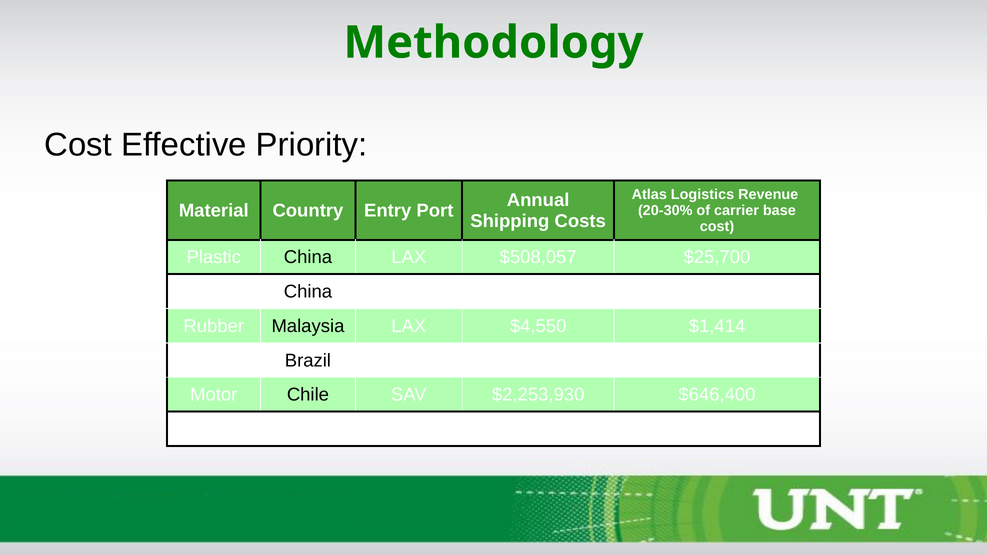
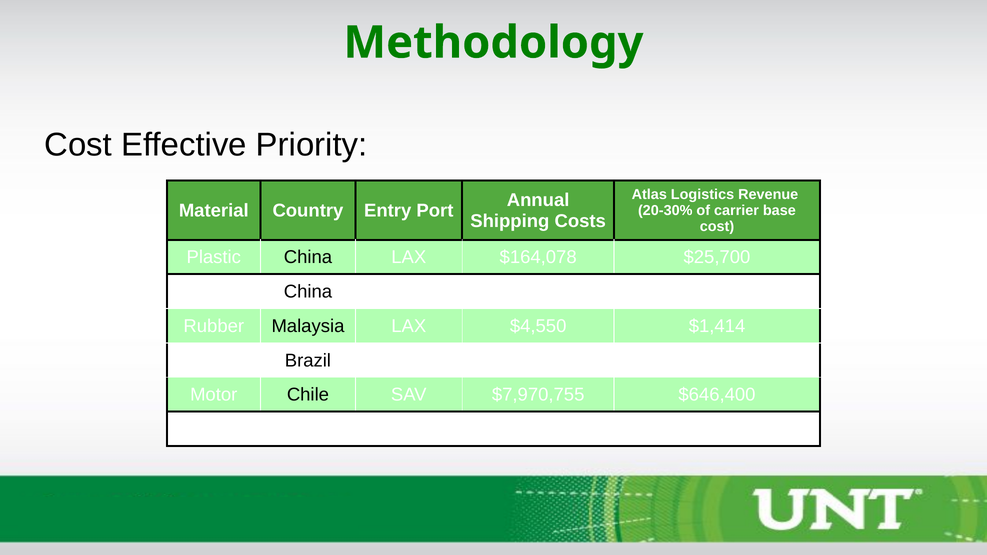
$508,057: $508,057 -> $164,078
$2,253,930: $2,253,930 -> $7,970,755
